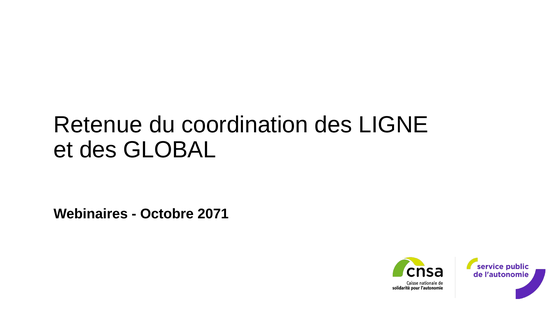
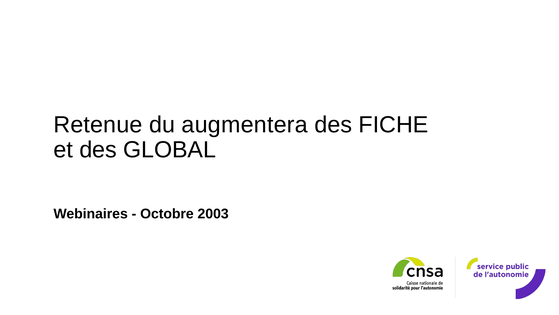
coordination: coordination -> augmentera
LIGNE: LIGNE -> FICHE
2071: 2071 -> 2003
